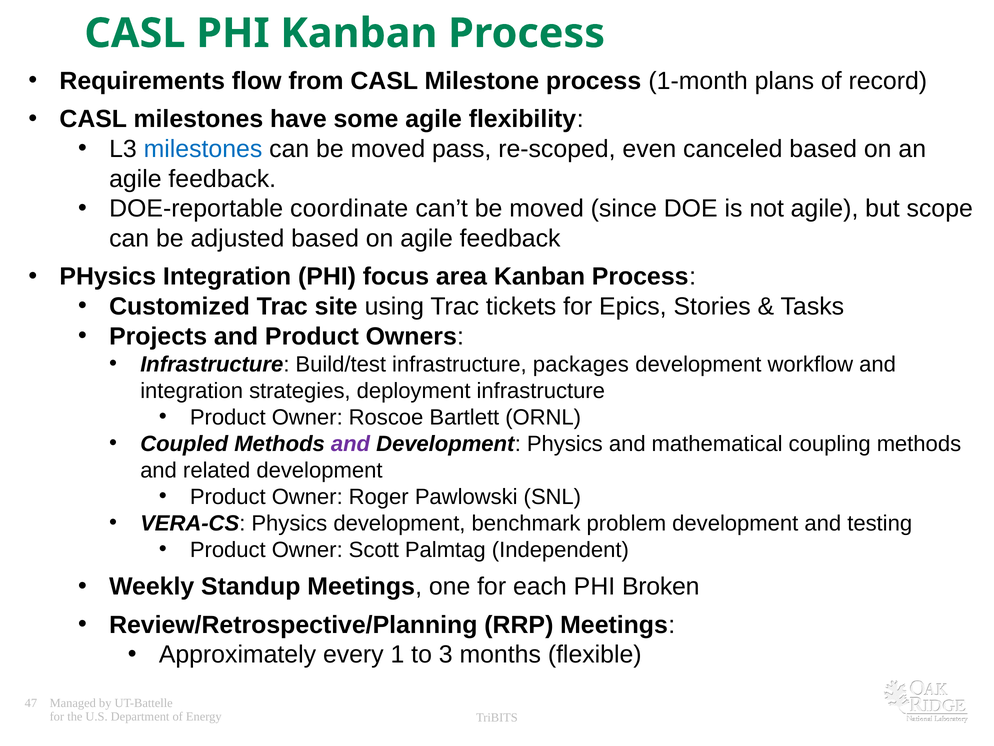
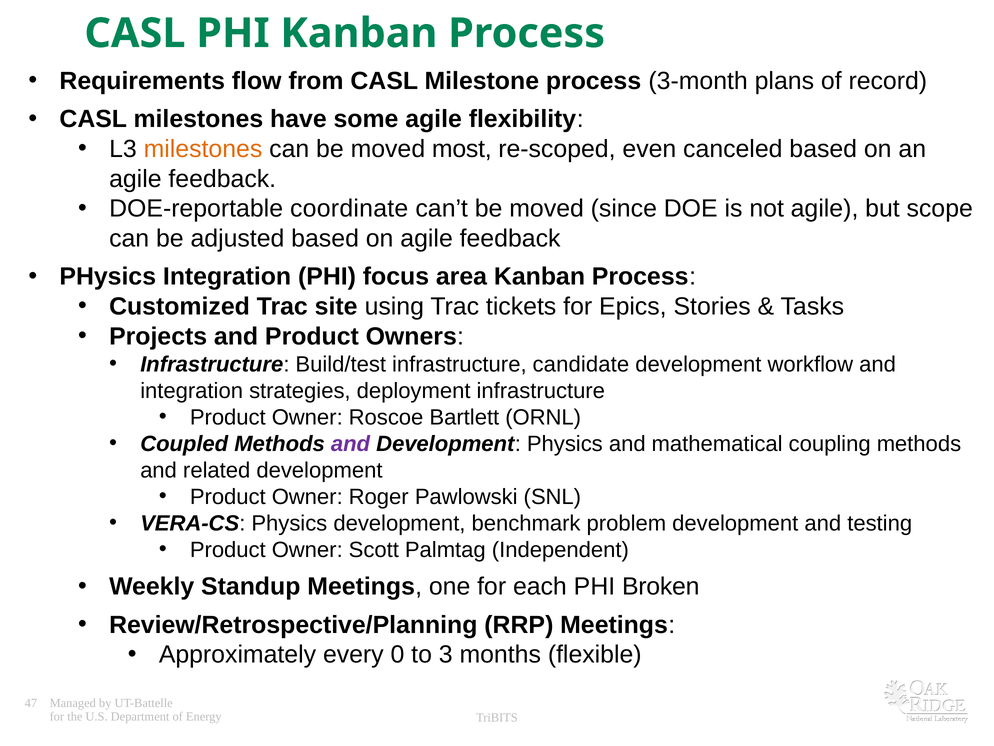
1-month: 1-month -> 3-month
milestones at (203, 149) colour: blue -> orange
pass: pass -> most
packages: packages -> candidate
1: 1 -> 0
